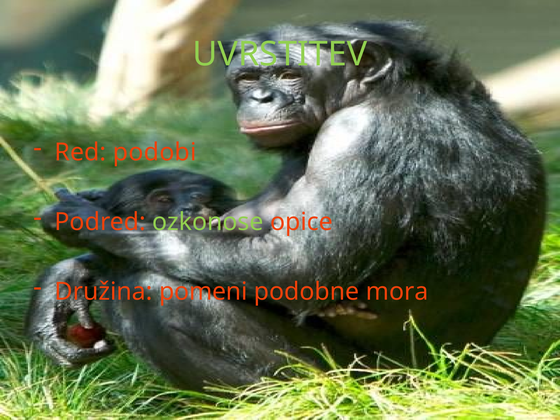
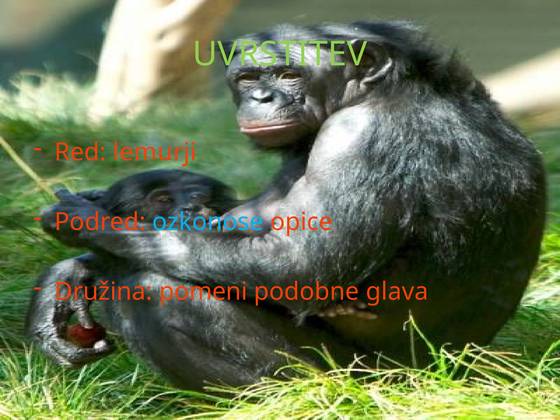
podobi: podobi -> lemurji
ozkonose colour: light green -> light blue
mora: mora -> glava
